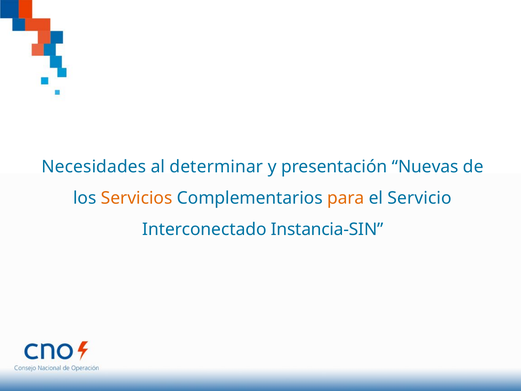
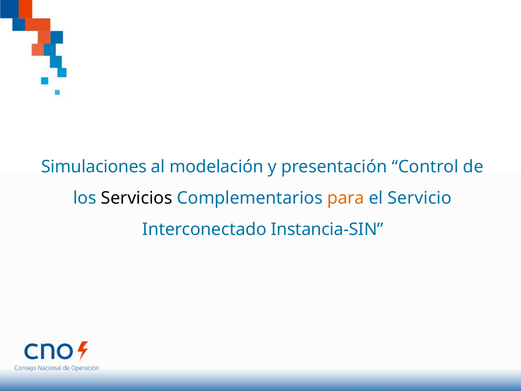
Necesidades: Necesidades -> Simulaciones
determinar: determinar -> modelación
Nuevas: Nuevas -> Control
Servicios colour: orange -> black
